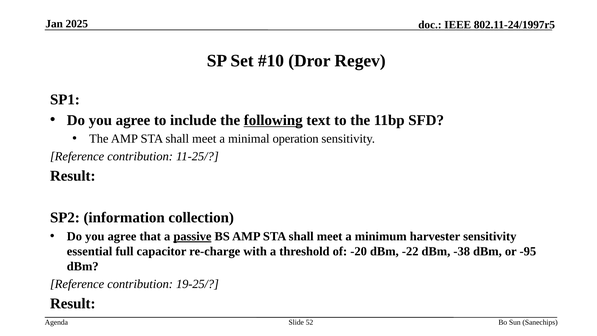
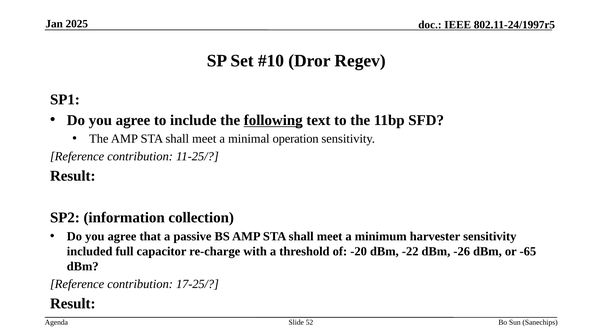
passive underline: present -> none
essential: essential -> included
-38: -38 -> -26
-95: -95 -> -65
19-25/: 19-25/ -> 17-25/
